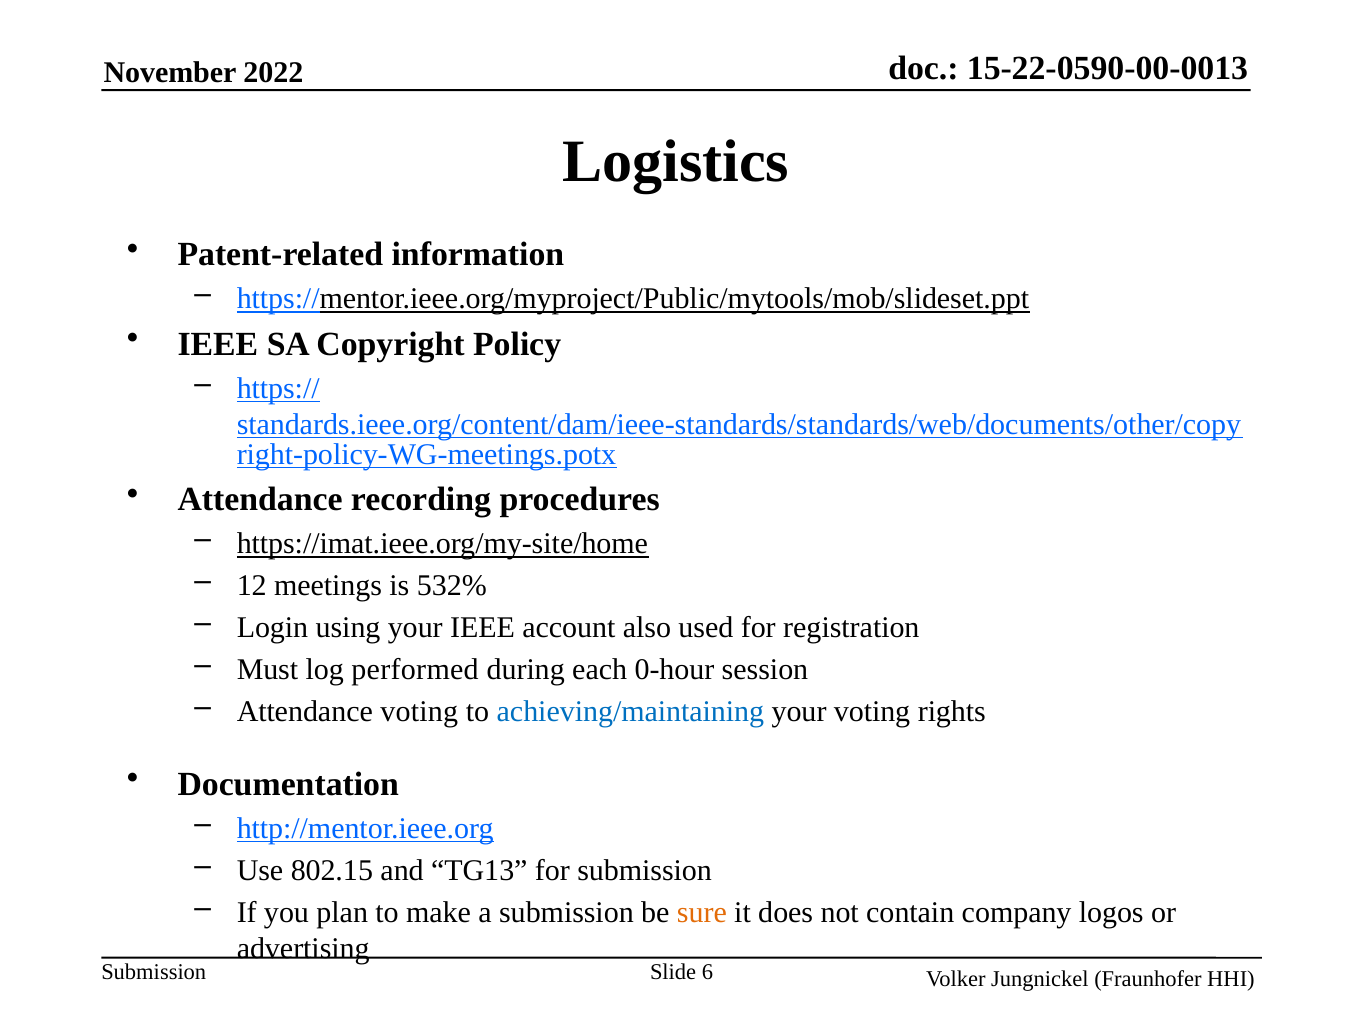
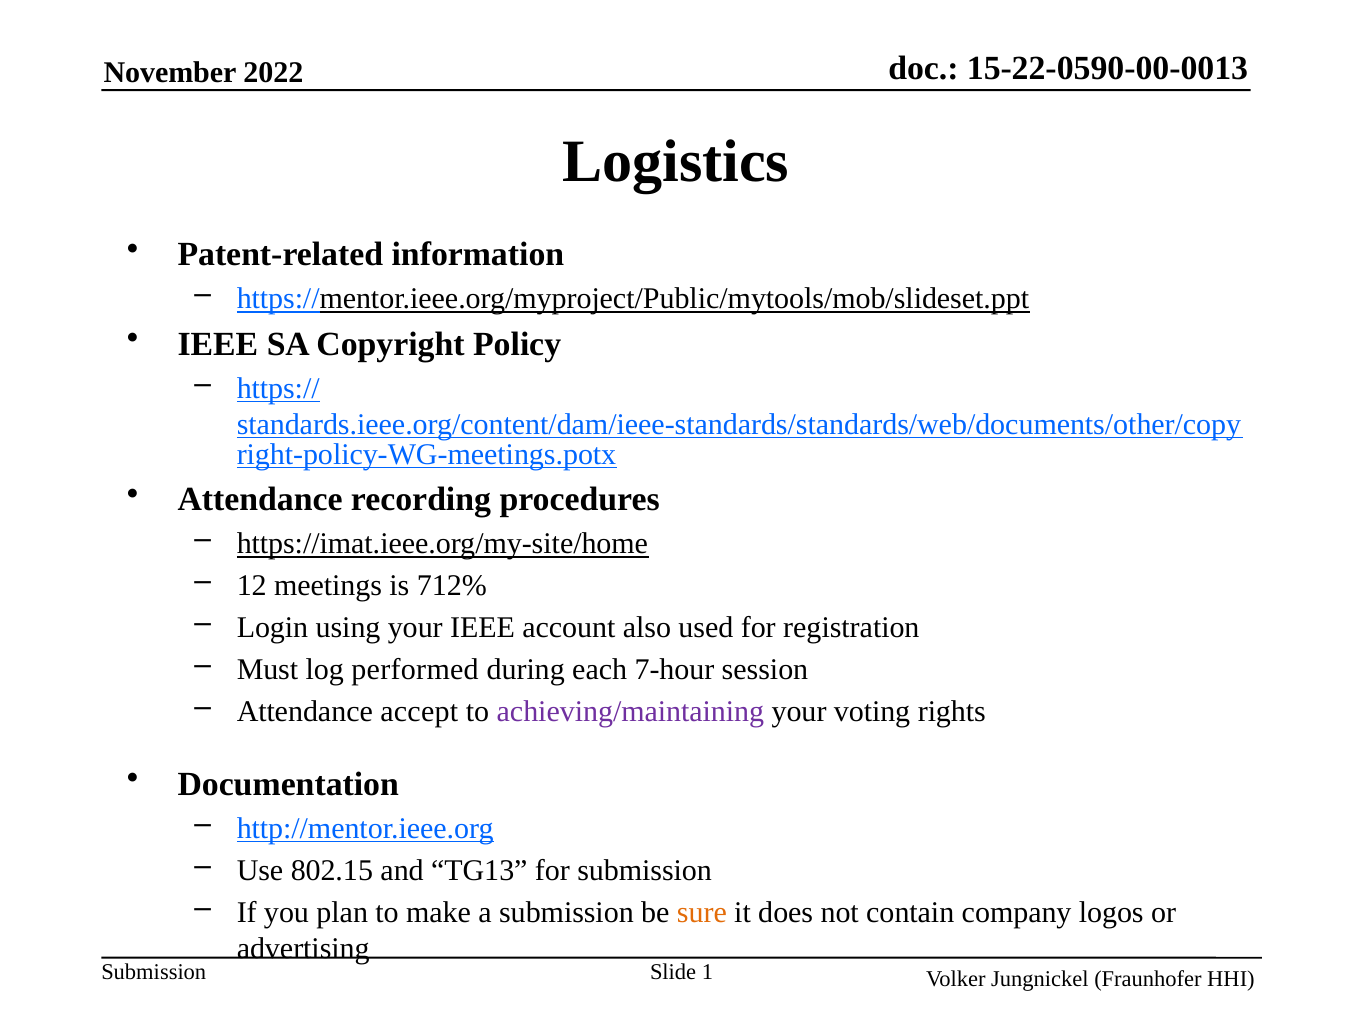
532%: 532% -> 712%
0-hour: 0-hour -> 7-hour
Attendance voting: voting -> accept
achieving/maintaining colour: blue -> purple
6: 6 -> 1
